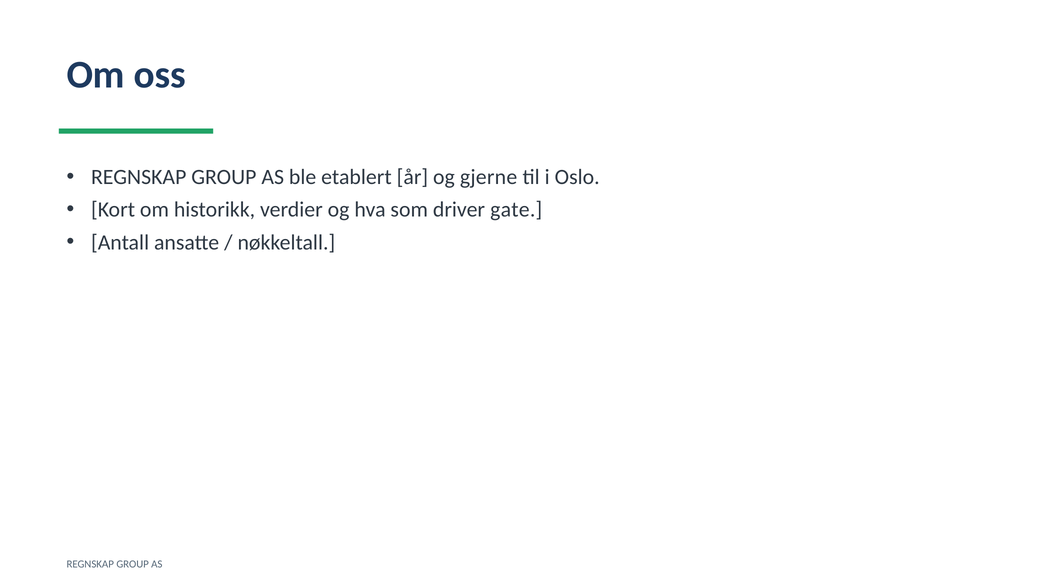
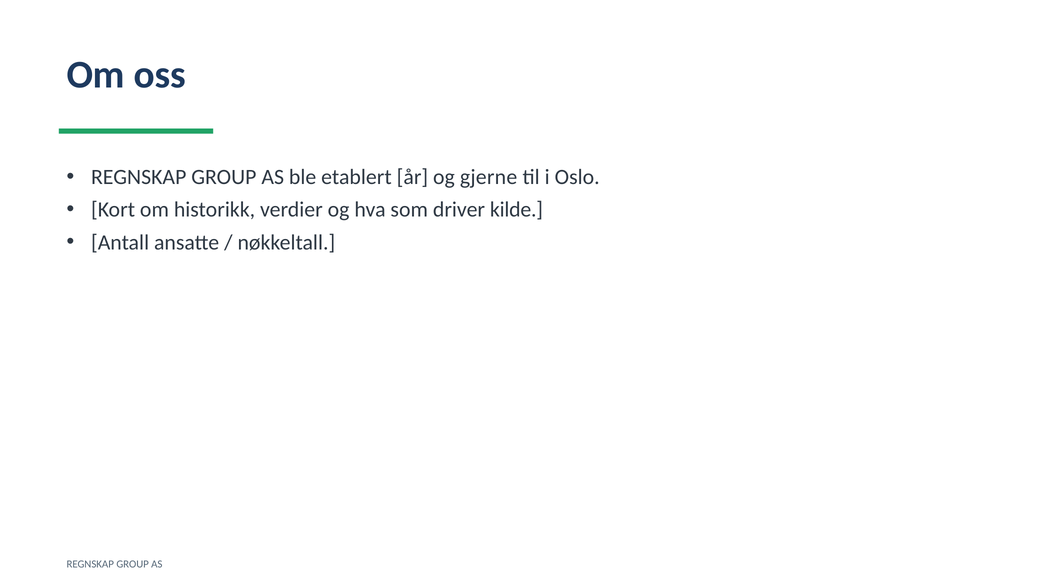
gate: gate -> kilde
